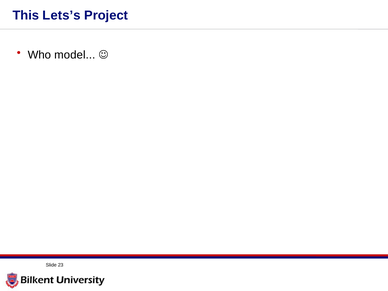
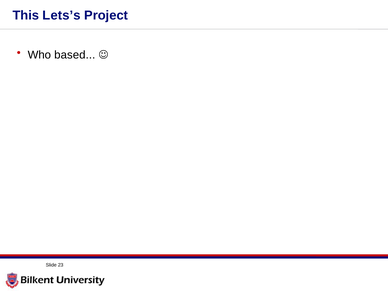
model: model -> based
